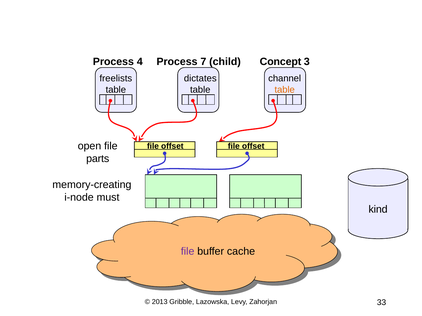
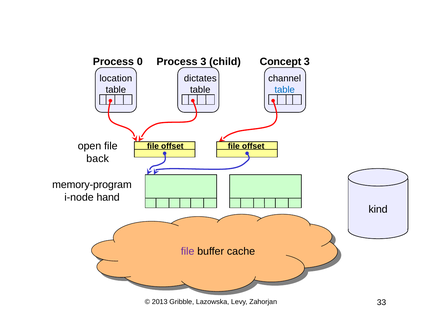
4: 4 -> 0
Process 7: 7 -> 3
freelists: freelists -> location
table at (285, 90) colour: orange -> blue
parts: parts -> back
memory-creating: memory-creating -> memory-program
must: must -> hand
